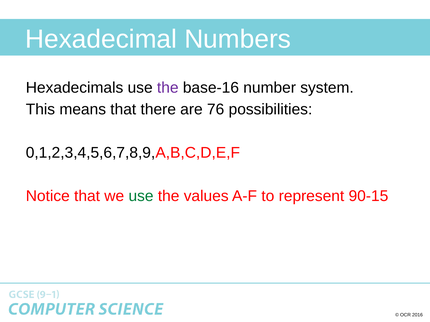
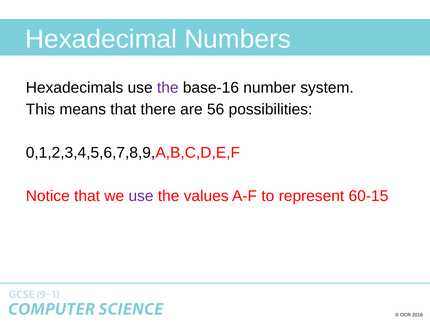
76: 76 -> 56
use at (141, 196) colour: green -> purple
90-15: 90-15 -> 60-15
